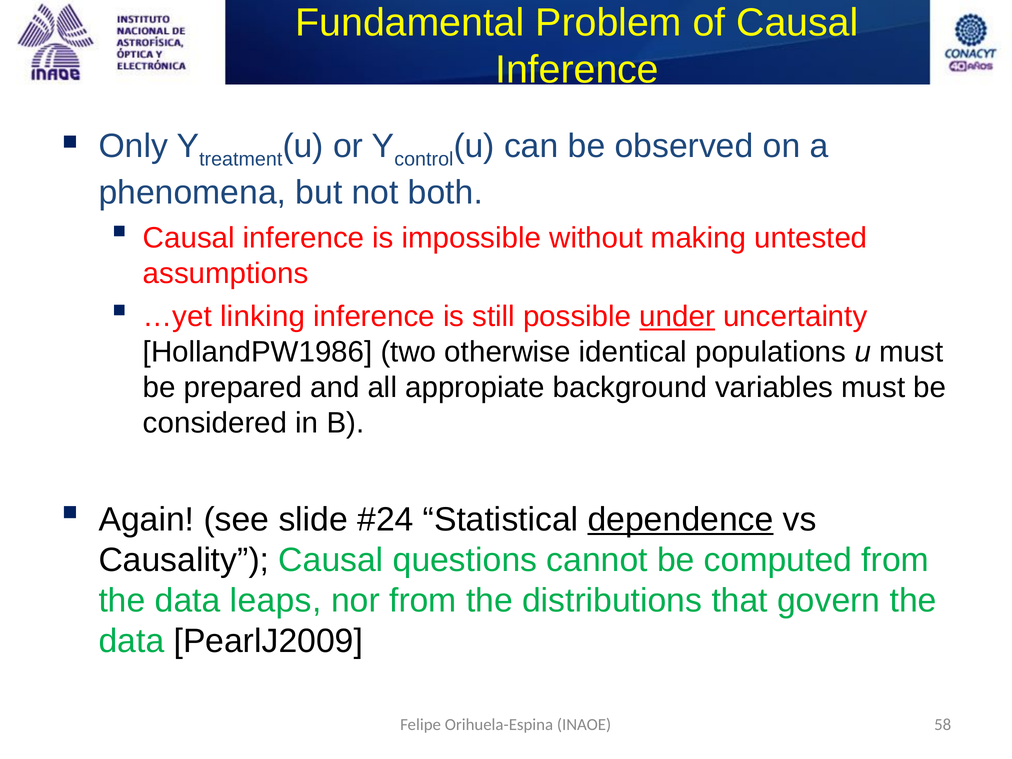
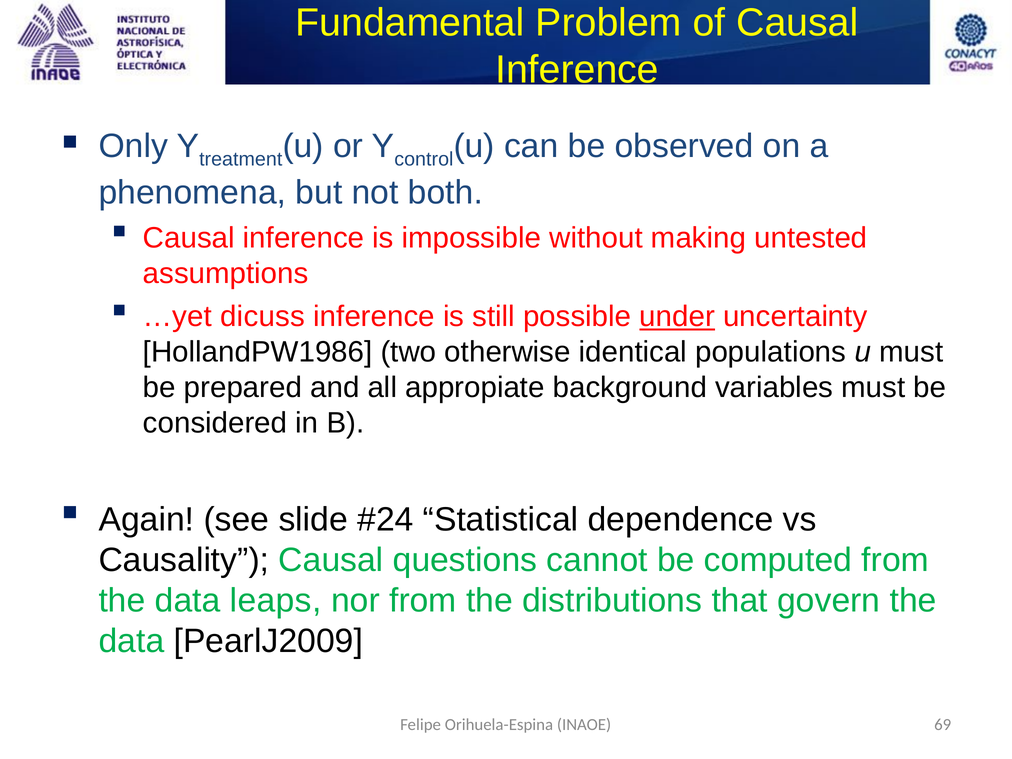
linking: linking -> dicuss
dependence underline: present -> none
58: 58 -> 69
